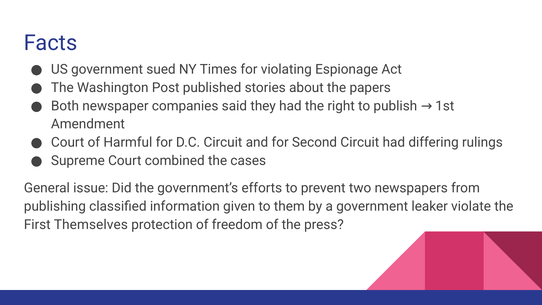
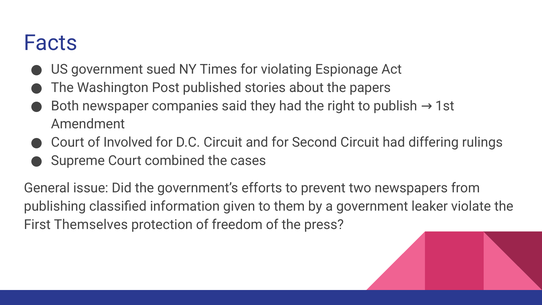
Harmful: Harmful -> Involved
